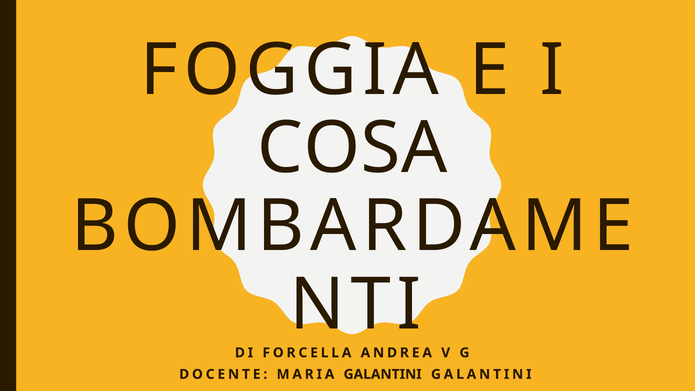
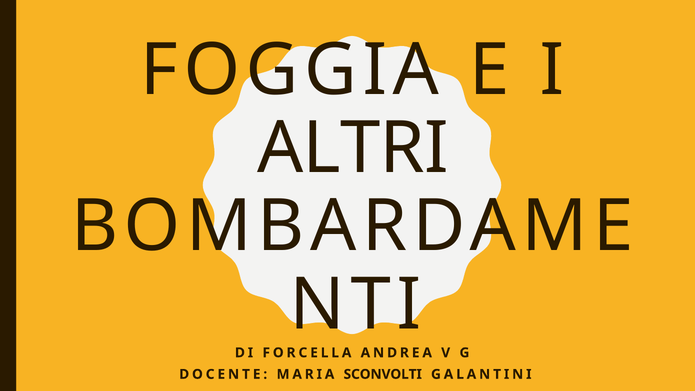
COSA: COSA -> ALTRI
MARIA GALANTINI: GALANTINI -> SCONVOLTI
